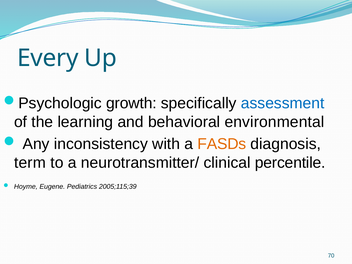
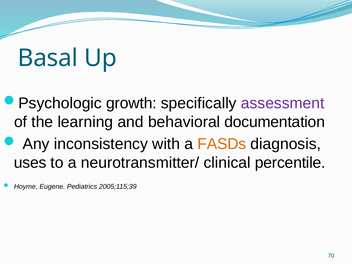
Every: Every -> Basal
assessment colour: blue -> purple
environmental: environmental -> documentation
term: term -> uses
